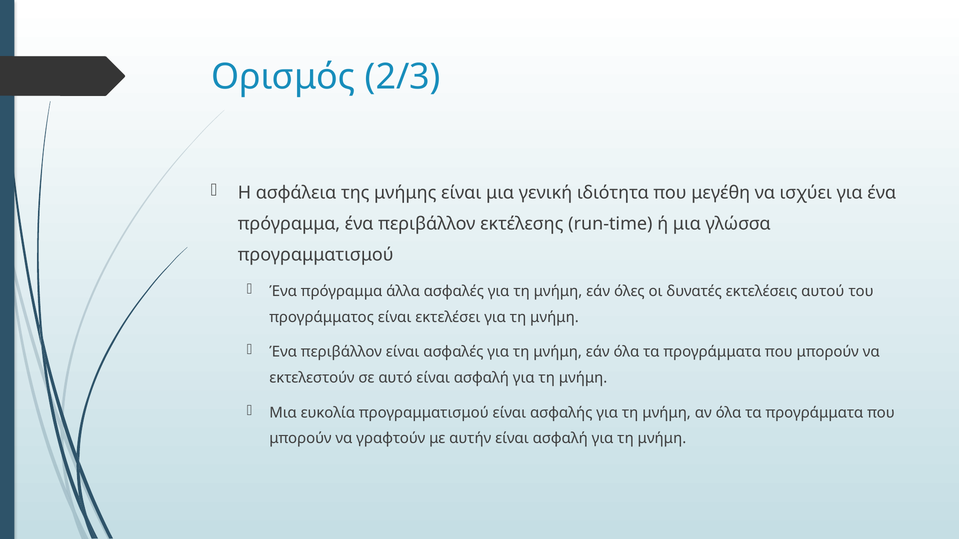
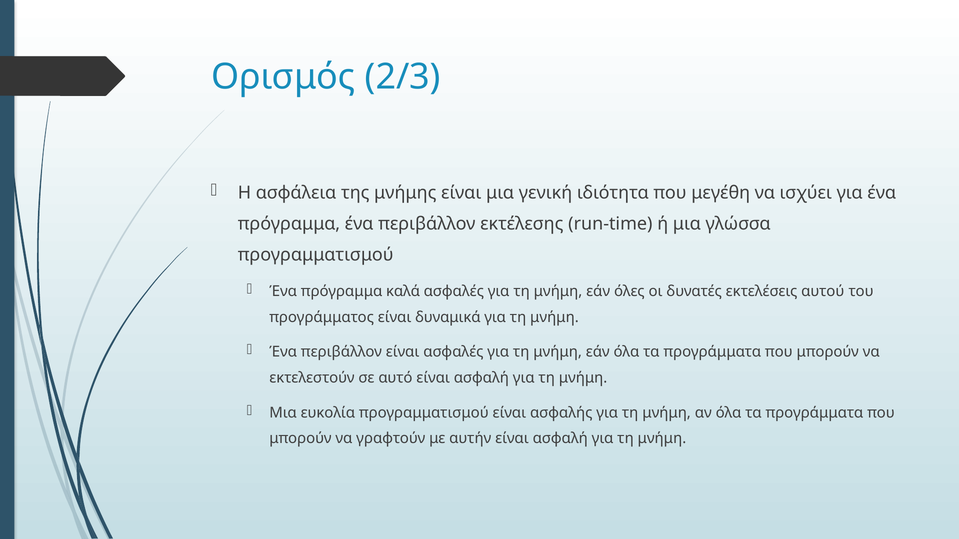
άλλα: άλλα -> καλά
εκτελέσει: εκτελέσει -> δυναμικά
